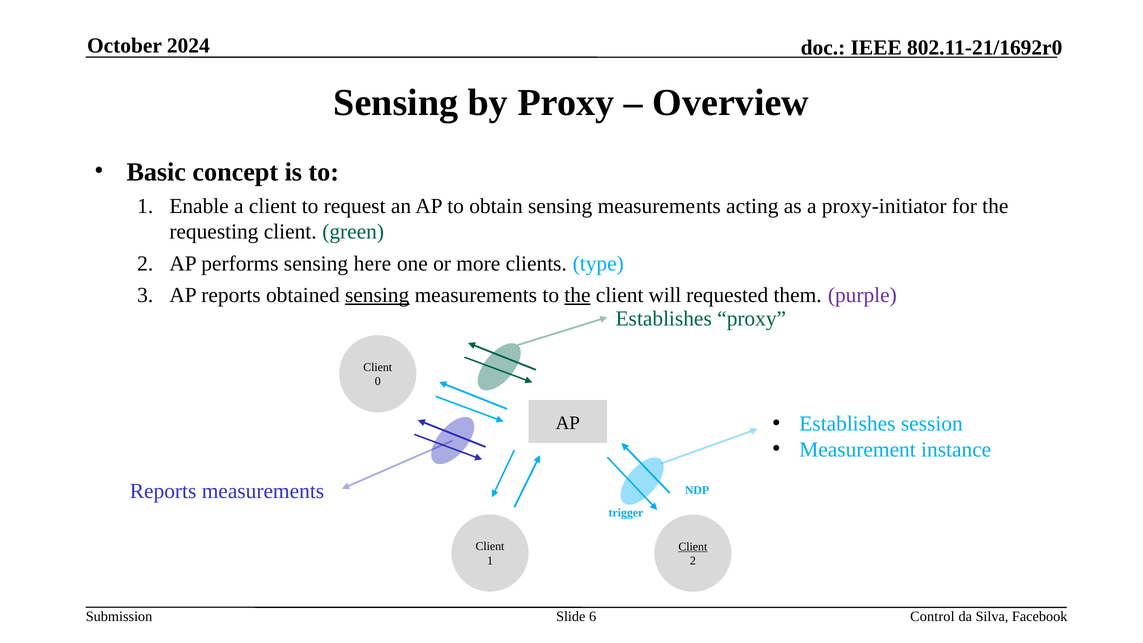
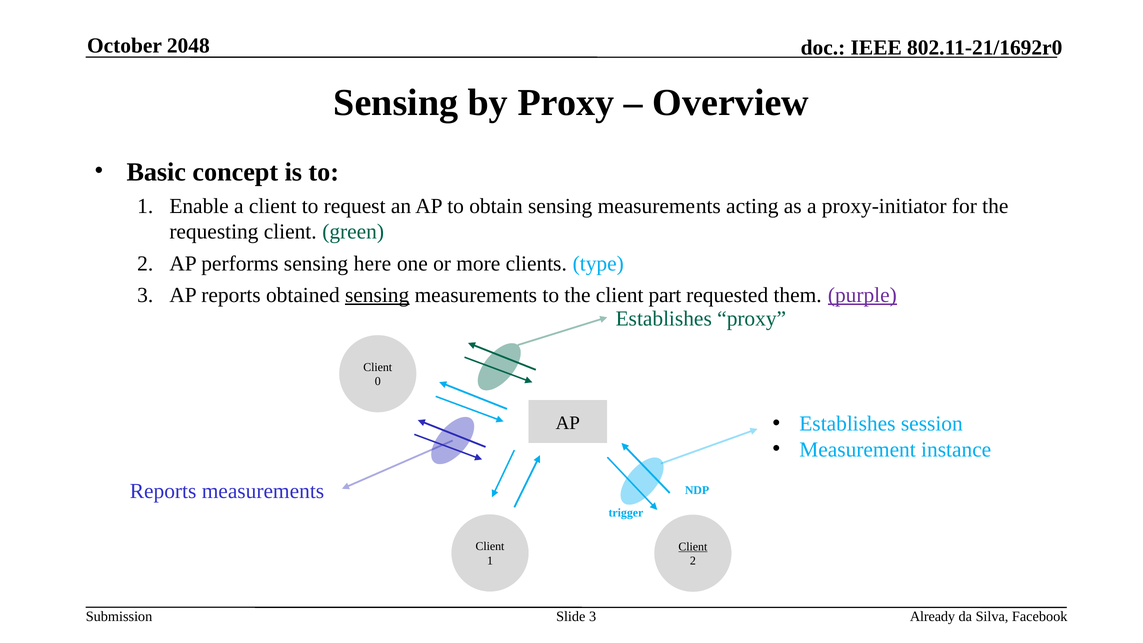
2024: 2024 -> 2048
the at (577, 295) underline: present -> none
will: will -> part
purple underline: none -> present
Slide 6: 6 -> 3
Control: Control -> Already
